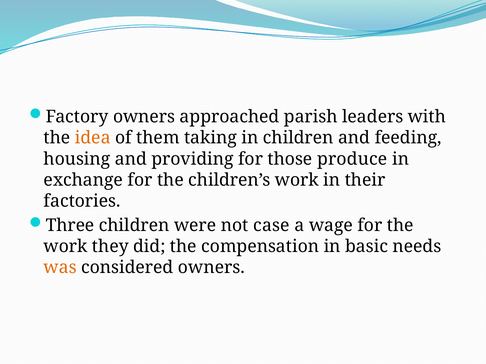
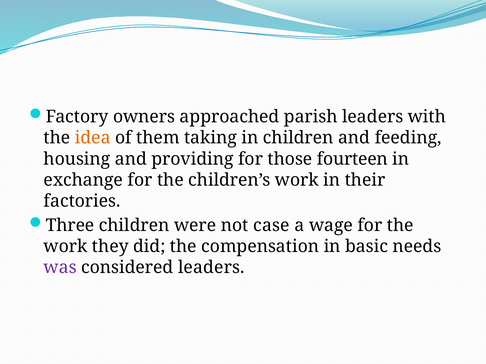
produce: produce -> fourteen
was colour: orange -> purple
considered owners: owners -> leaders
